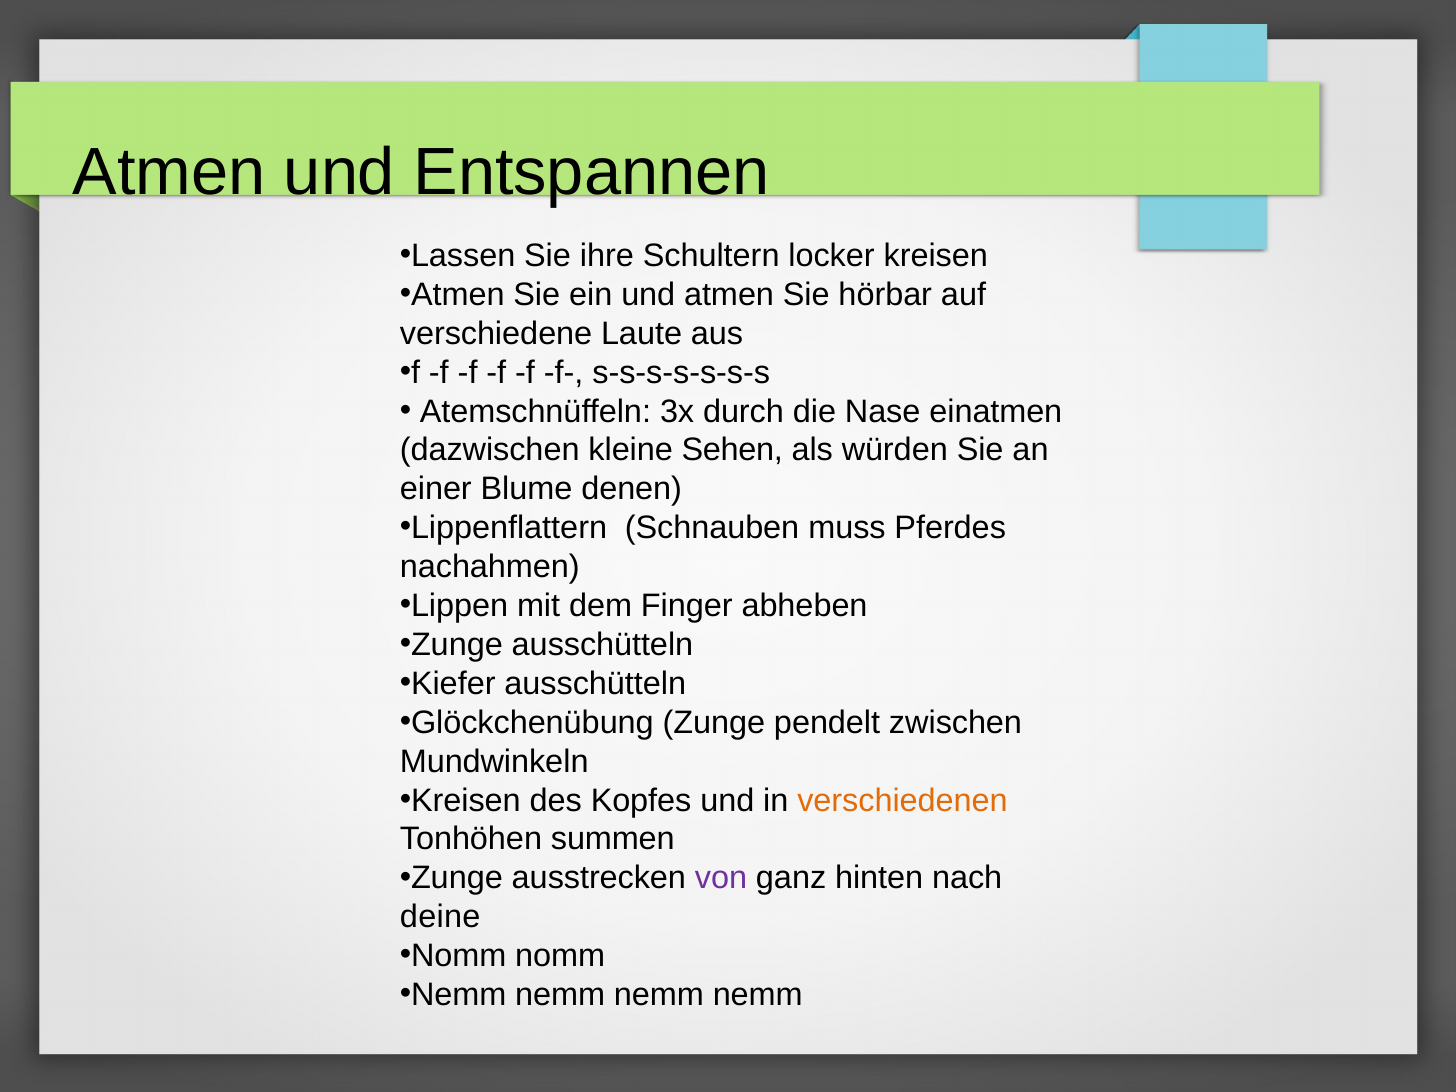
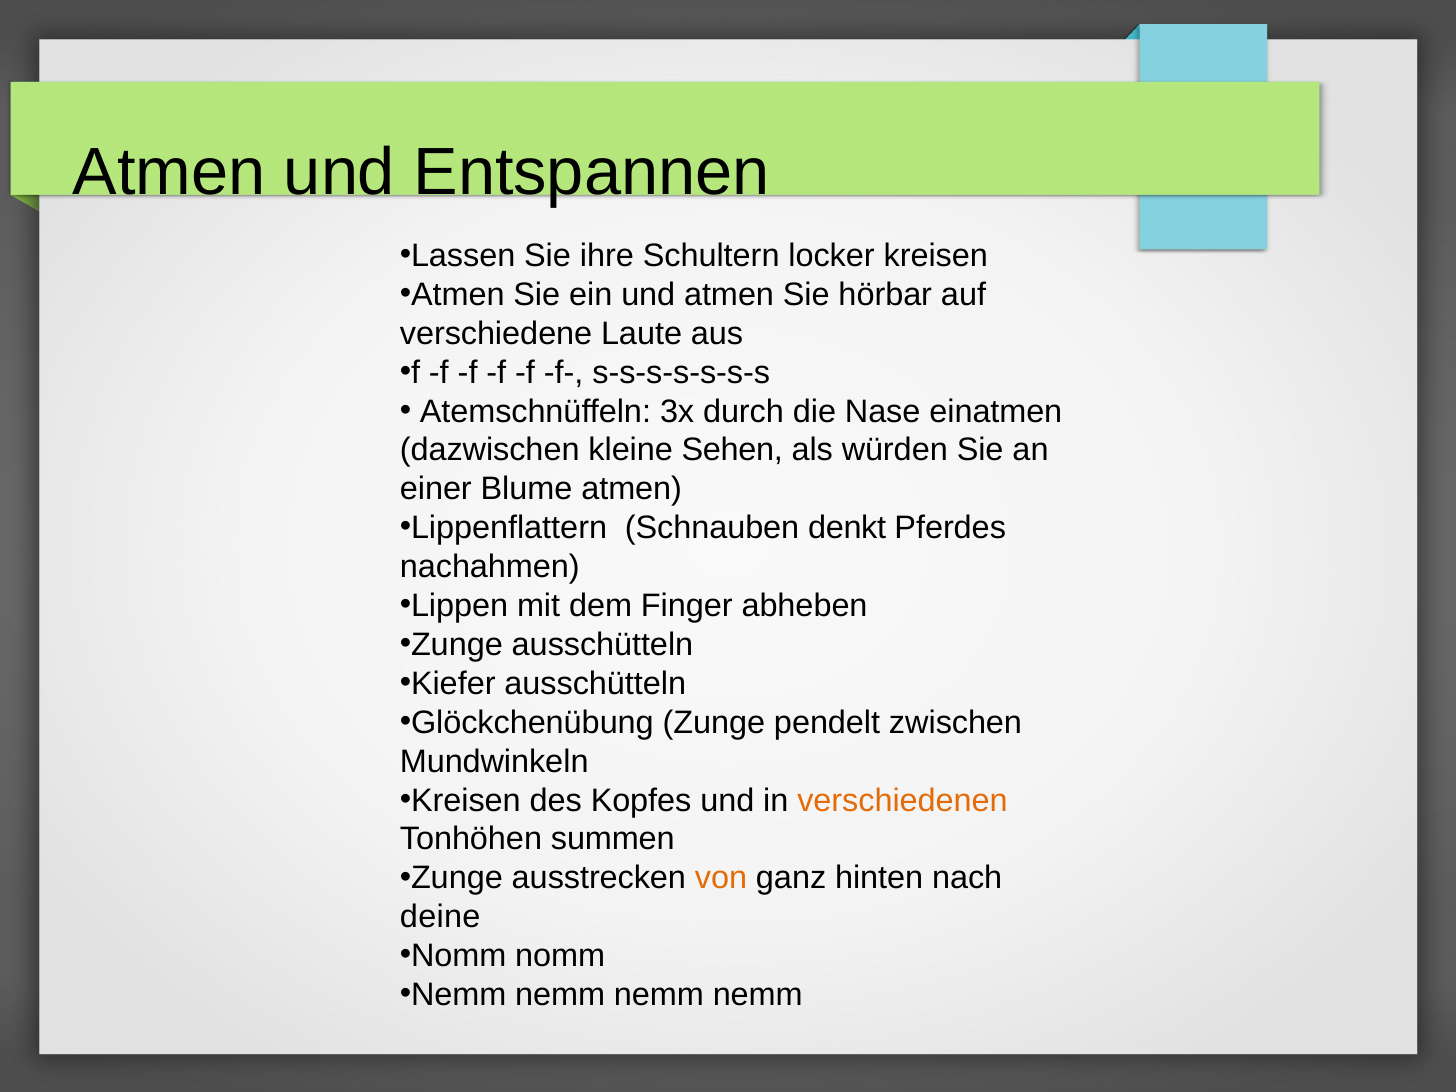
Blume denen: denen -> atmen
muss: muss -> denkt
von colour: purple -> orange
